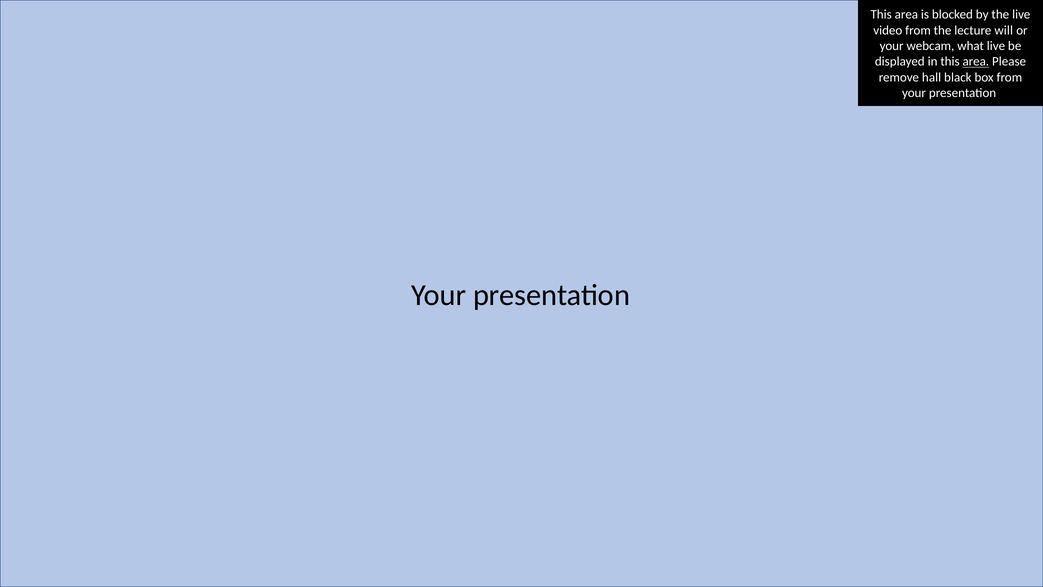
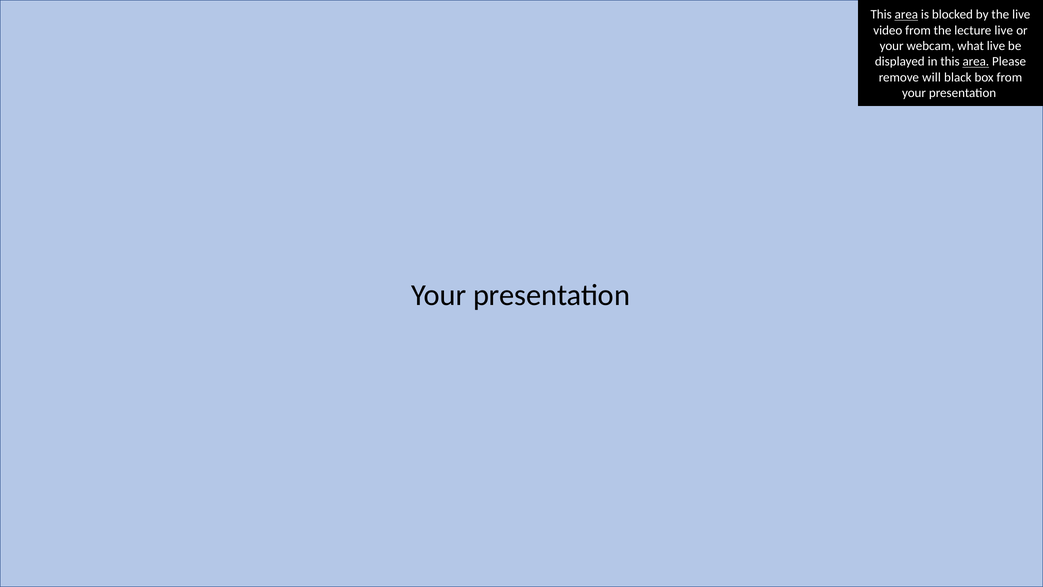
area at (906, 15) underline: none -> present
lecture will: will -> live
hall: hall -> will
